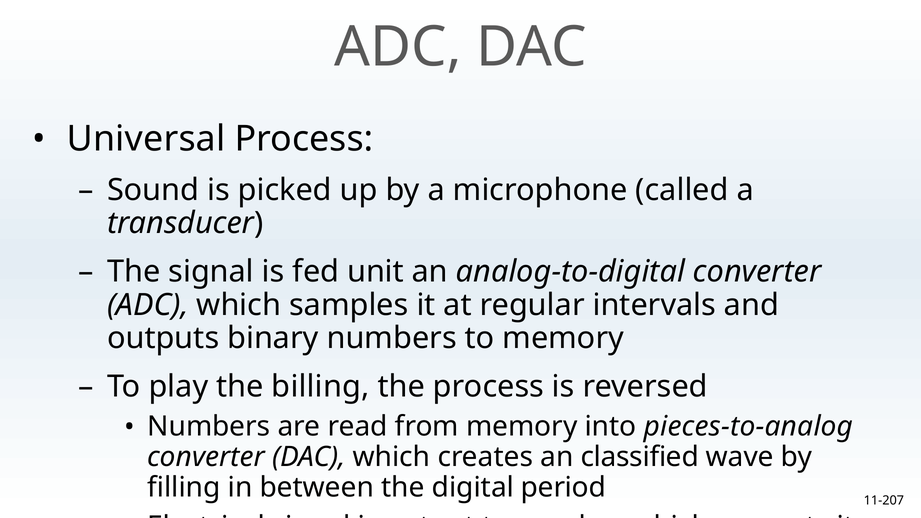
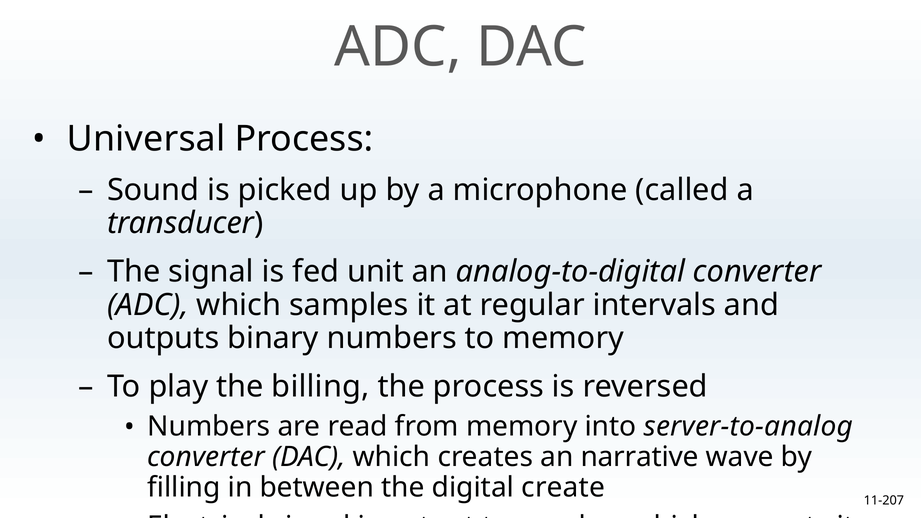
pieces-to-analog: pieces-to-analog -> server-to-analog
classified: classified -> narrative
period: period -> create
